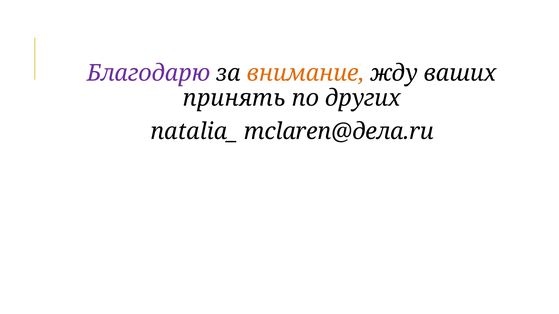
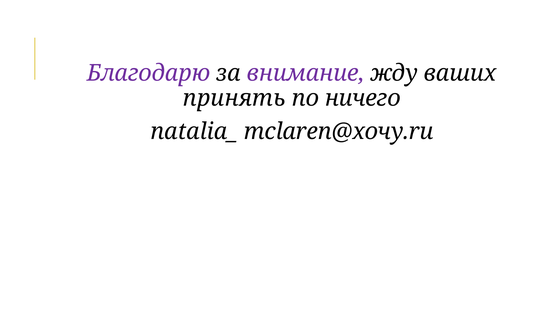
внимание colour: orange -> purple
других: других -> ничего
mclaren@дела.ru: mclaren@дела.ru -> mclaren@хочу.ru
